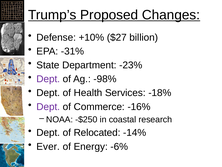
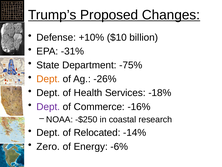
$27: $27 -> $10
-23%: -23% -> -75%
Dept at (48, 79) colour: purple -> orange
-98%: -98% -> -26%
Ever: Ever -> Zero
